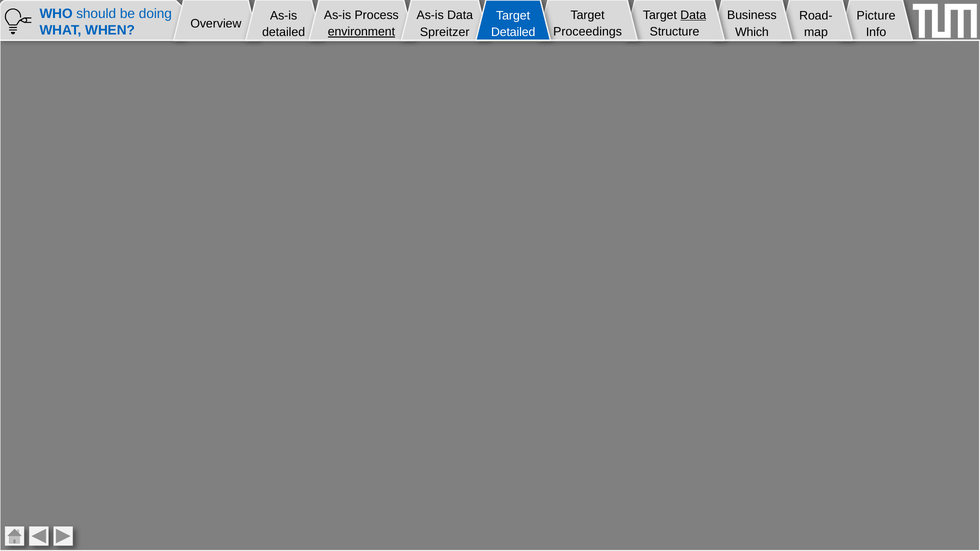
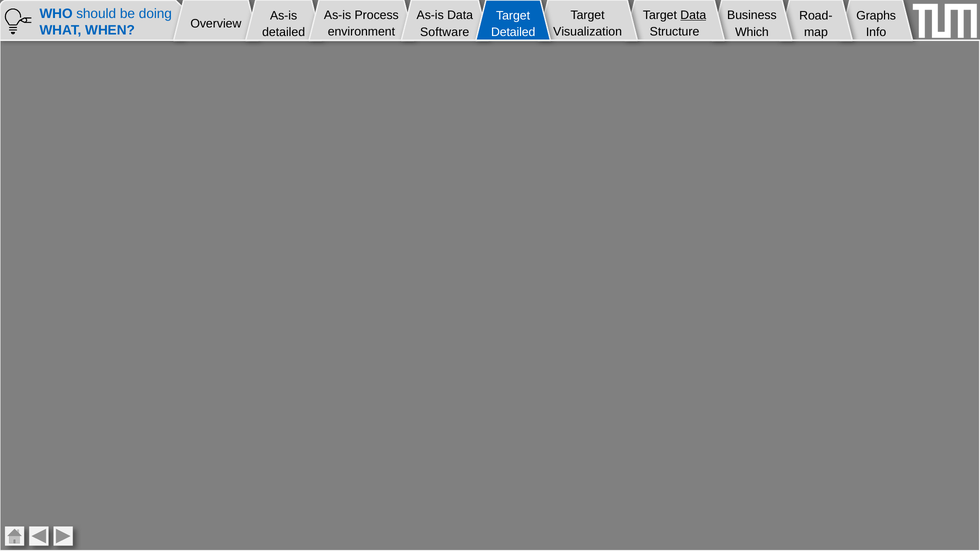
Picture: Picture -> Graphs
environment underline: present -> none
Proceedings: Proceedings -> Visualization
Spreitzer: Spreitzer -> Software
